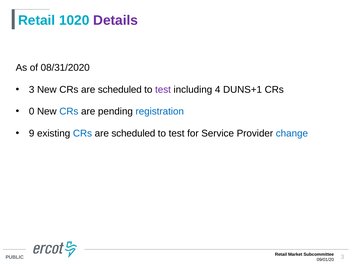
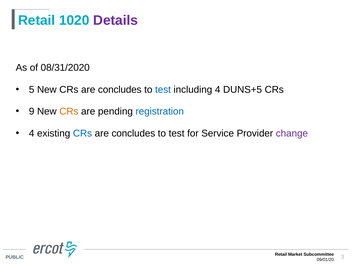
3 at (32, 90): 3 -> 5
New CRs are scheduled: scheduled -> concludes
test at (163, 90) colour: purple -> blue
DUNS+1: DUNS+1 -> DUNS+5
0: 0 -> 9
CRs at (69, 111) colour: blue -> orange
9 at (32, 133): 9 -> 4
scheduled at (133, 133): scheduled -> concludes
change colour: blue -> purple
